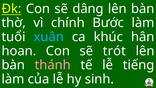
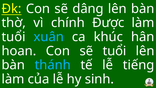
Bước: Bước -> Được
sẽ trót: trót -> tuổi
thánh colour: pink -> light blue
